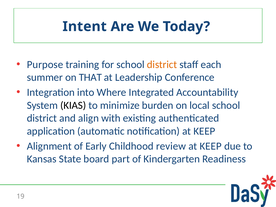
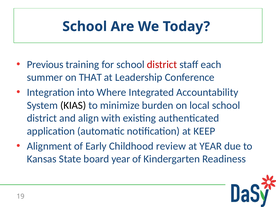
Intent at (85, 27): Intent -> School
Purpose: Purpose -> Previous
district at (162, 64) colour: orange -> red
KEEP at (211, 146): KEEP -> YEAR
board part: part -> year
